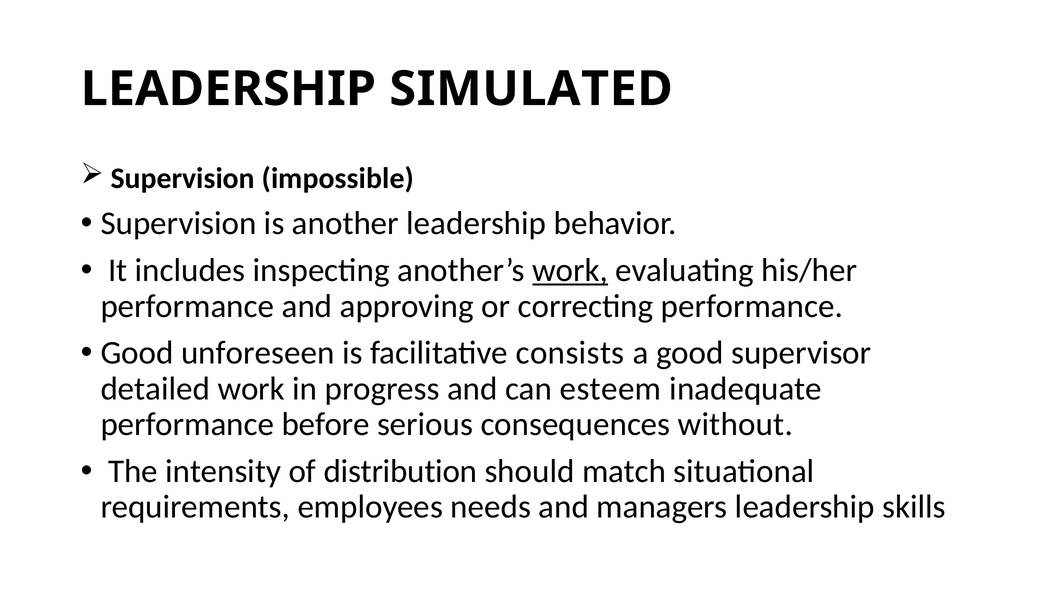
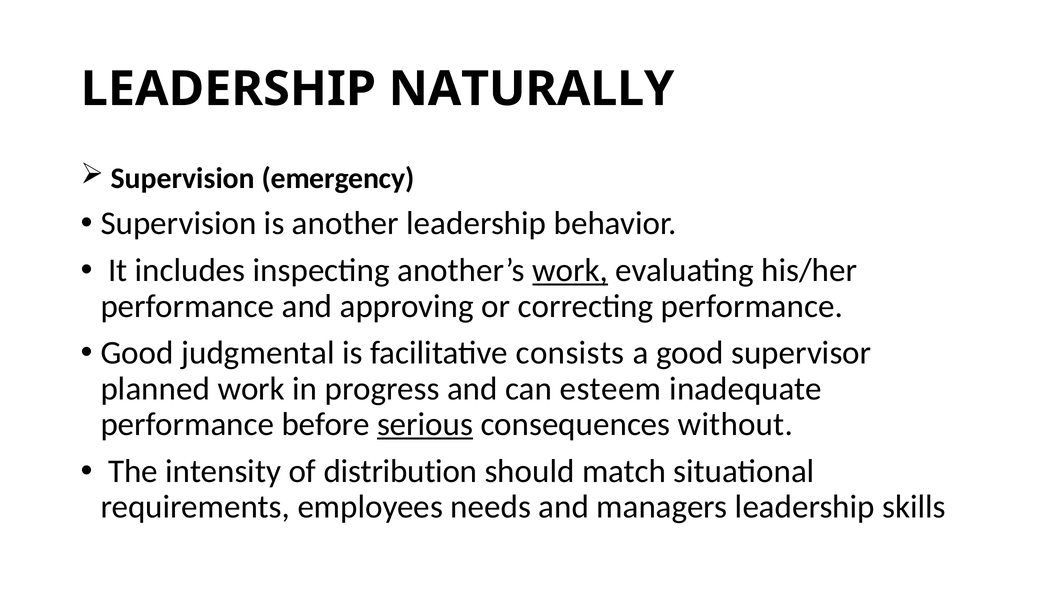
SIMULATED: SIMULATED -> NATURALLY
impossible: impossible -> emergency
unforeseen: unforeseen -> judgmental
detailed: detailed -> planned
serious underline: none -> present
